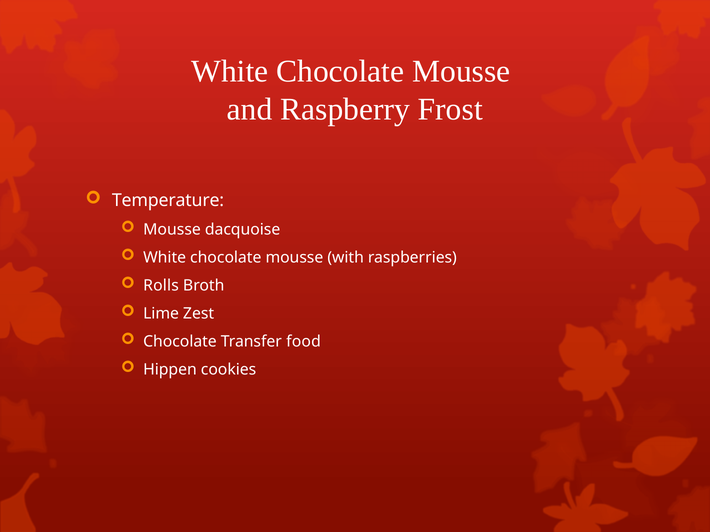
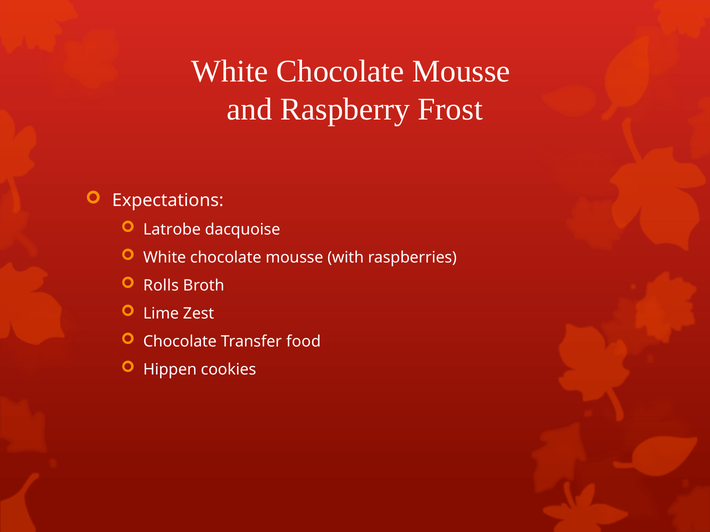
Temperature: Temperature -> Expectations
Mousse at (172, 230): Mousse -> Latrobe
